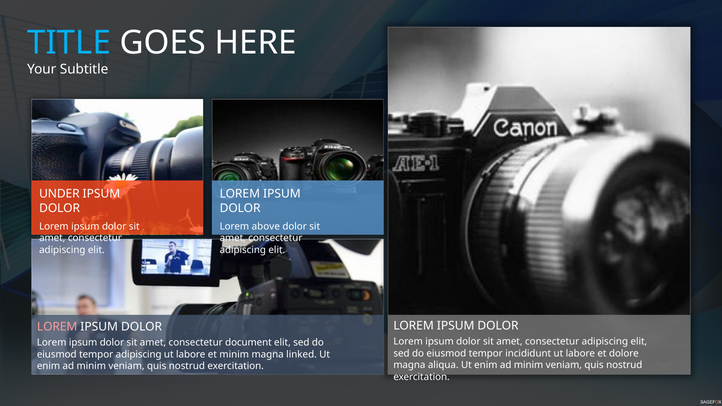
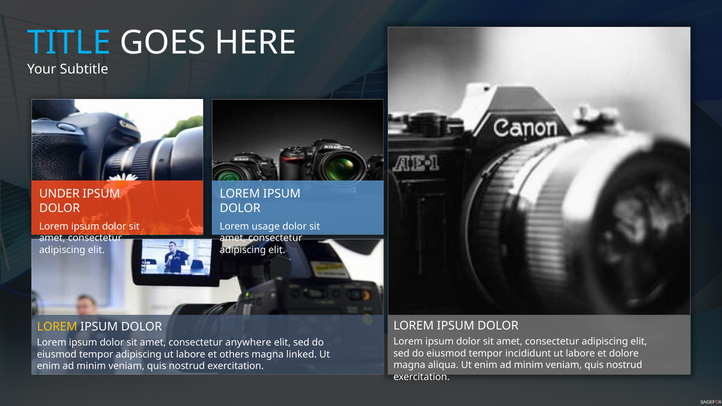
above: above -> usage
LOREM at (57, 327) colour: pink -> yellow
document: document -> anywhere
et minim: minim -> others
